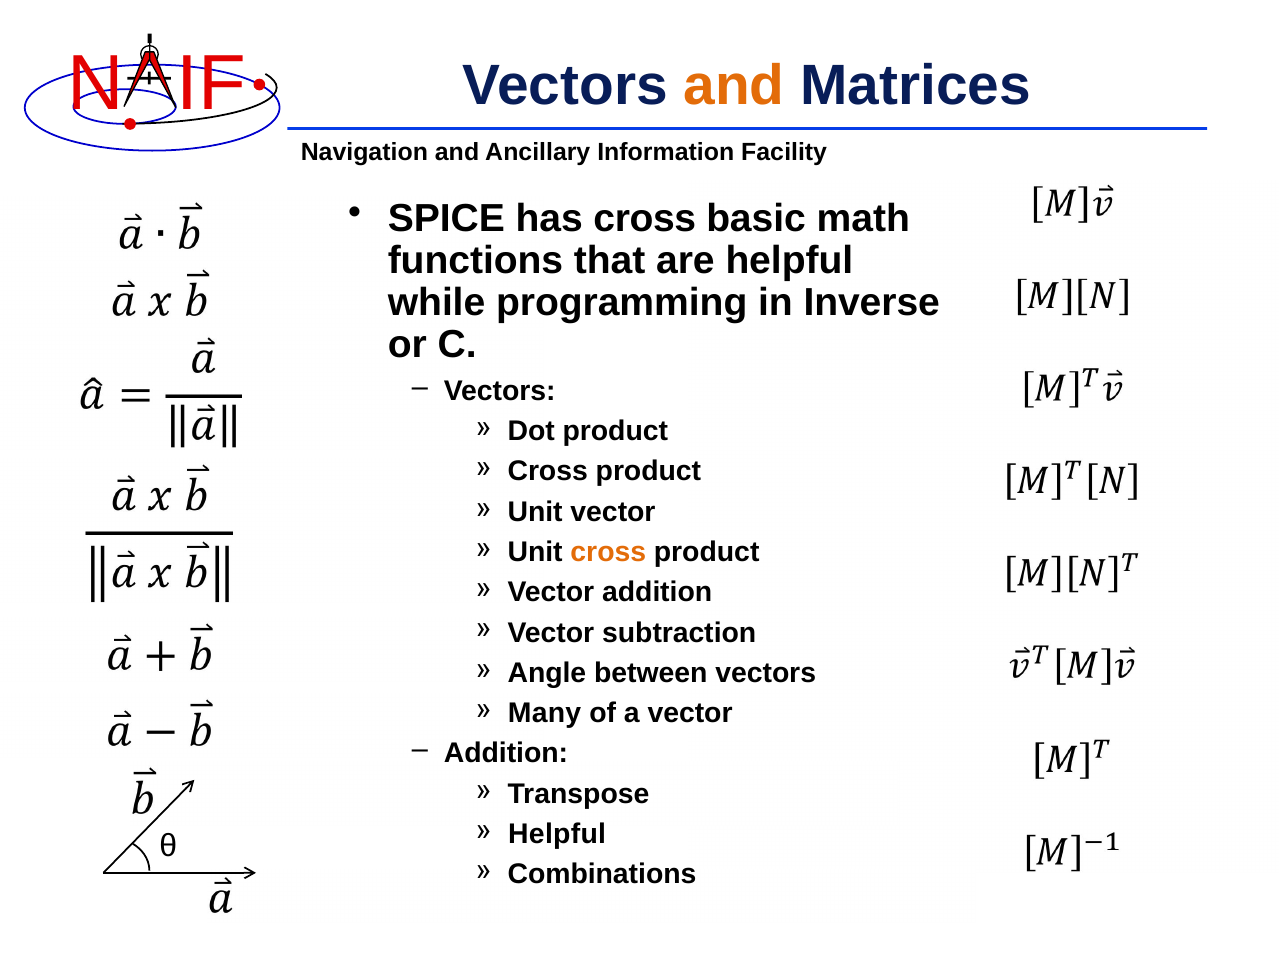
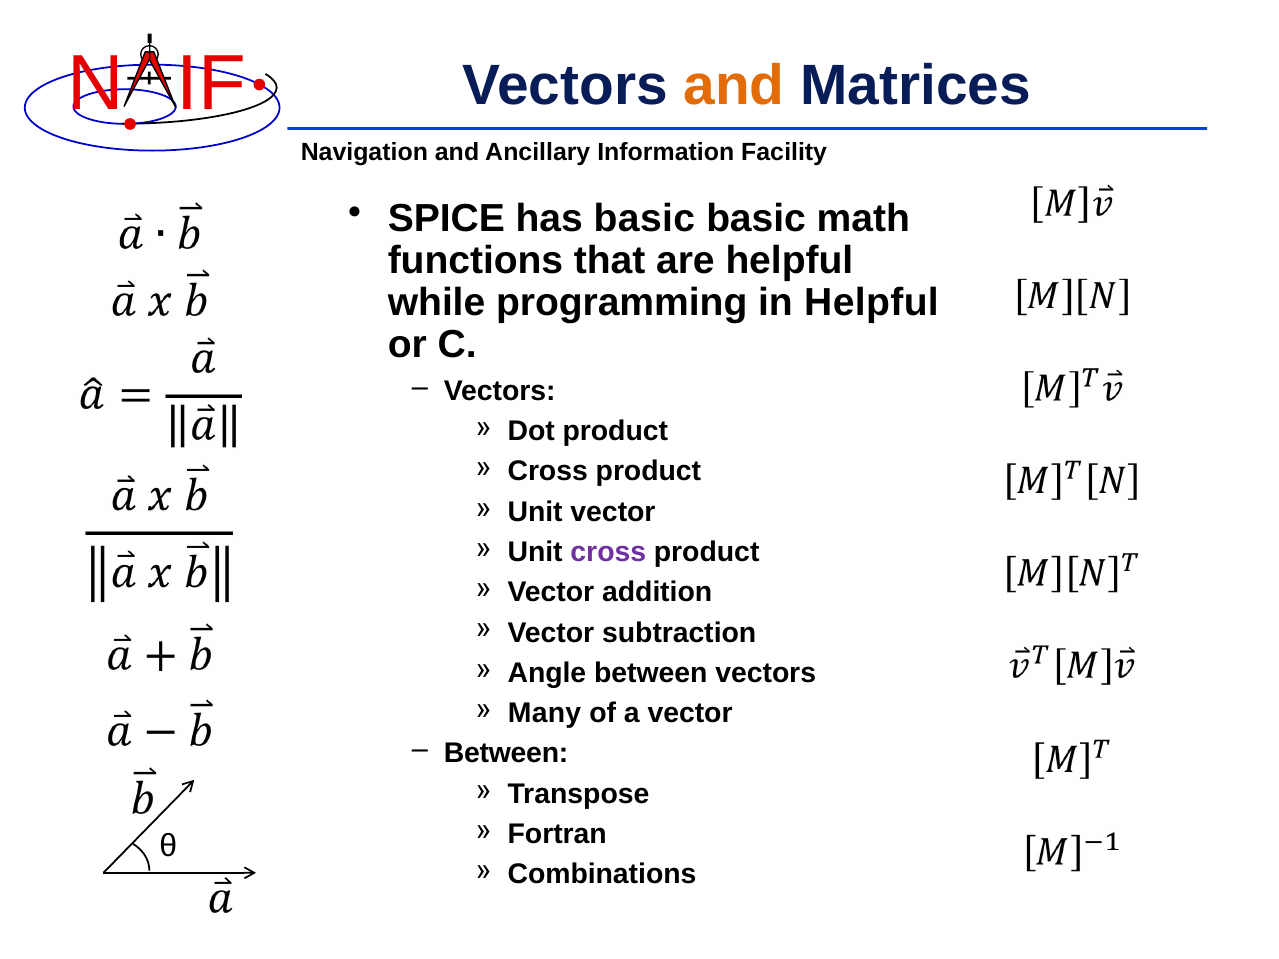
has cross: cross -> basic
in Inverse: Inverse -> Helpful
cross at (608, 552) colour: orange -> purple
Addition at (506, 754): Addition -> Between
Helpful at (557, 834): Helpful -> Fortran
